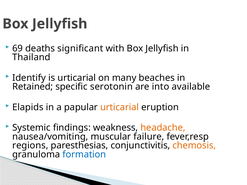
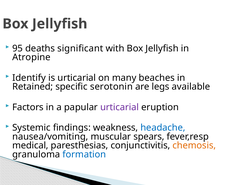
69: 69 -> 95
Thailand: Thailand -> Atropine
into: into -> legs
Elapids: Elapids -> Factors
urticarial at (120, 107) colour: orange -> purple
headache colour: orange -> blue
failure: failure -> spears
regions: regions -> medical
